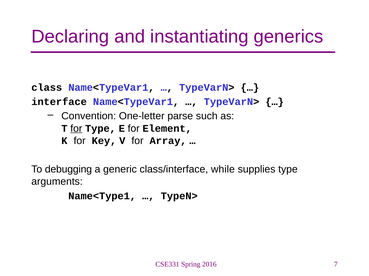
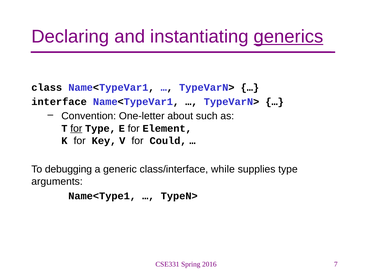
generics underline: none -> present
parse: parse -> about
Array: Array -> Could
